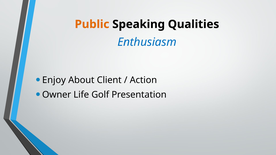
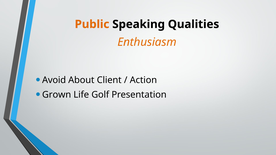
Enthusiasm colour: blue -> orange
Enjoy: Enjoy -> Avoid
Owner: Owner -> Grown
